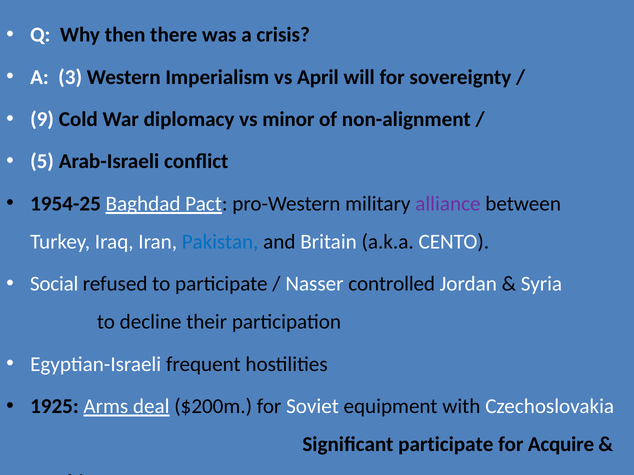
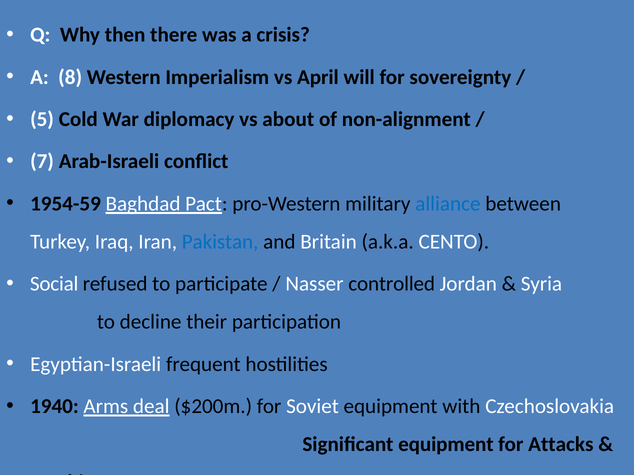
3: 3 -> 8
9: 9 -> 5
minor: minor -> about
5: 5 -> 7
1954-25: 1954-25 -> 1954-59
alliance colour: purple -> blue
1925: 1925 -> 1940
Significant participate: participate -> equipment
Acquire: Acquire -> Attacks
